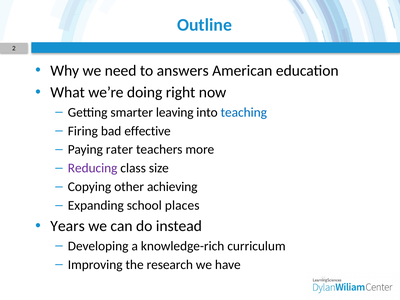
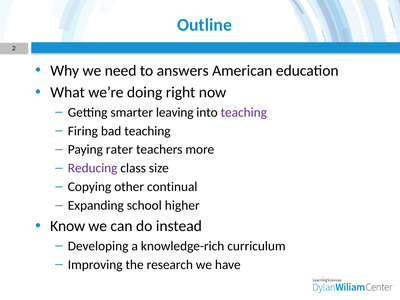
teaching at (244, 112) colour: blue -> purple
bad effective: effective -> teaching
achieving: achieving -> continual
places: places -> higher
Years: Years -> Know
